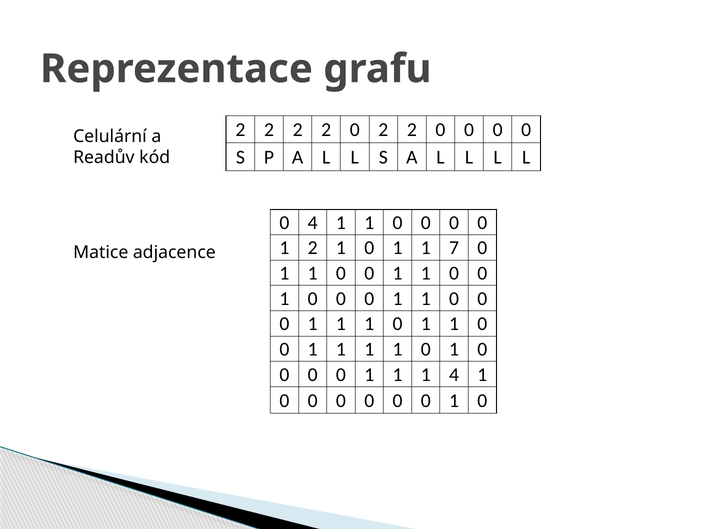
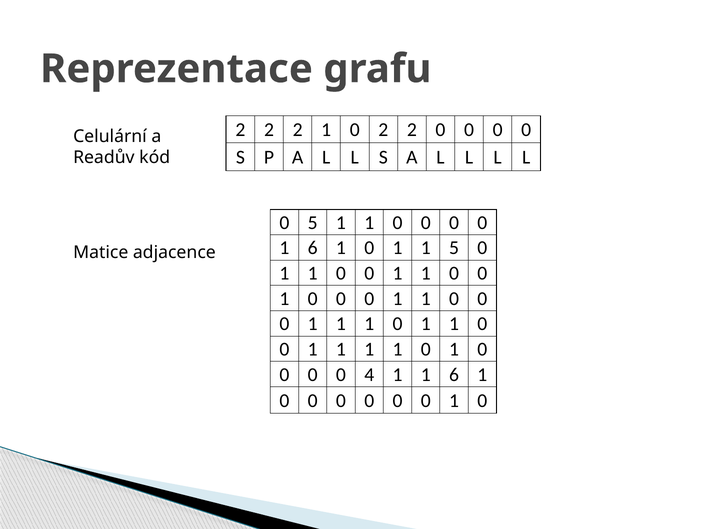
2 2 2 2: 2 -> 1
0 4: 4 -> 5
2 at (313, 248): 2 -> 6
1 7: 7 -> 5
1 at (369, 375): 1 -> 4
1 1 4: 4 -> 6
